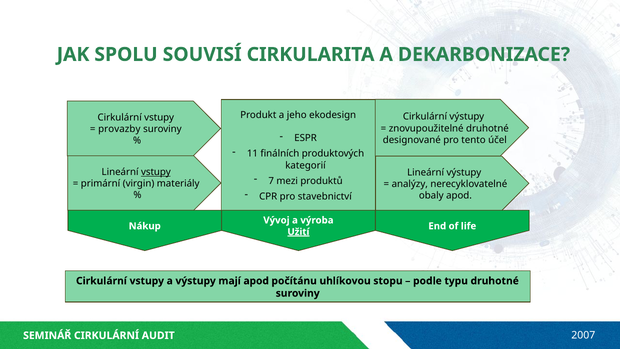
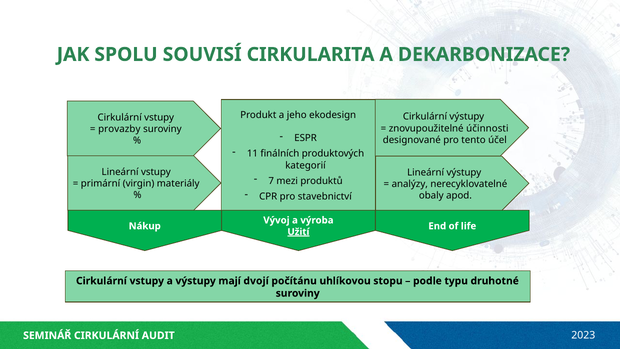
znovupoužitelné druhotné: druhotné -> účinnosti
vstupy at (156, 172) underline: present -> none
mají apod: apod -> dvojí
2007: 2007 -> 2023
